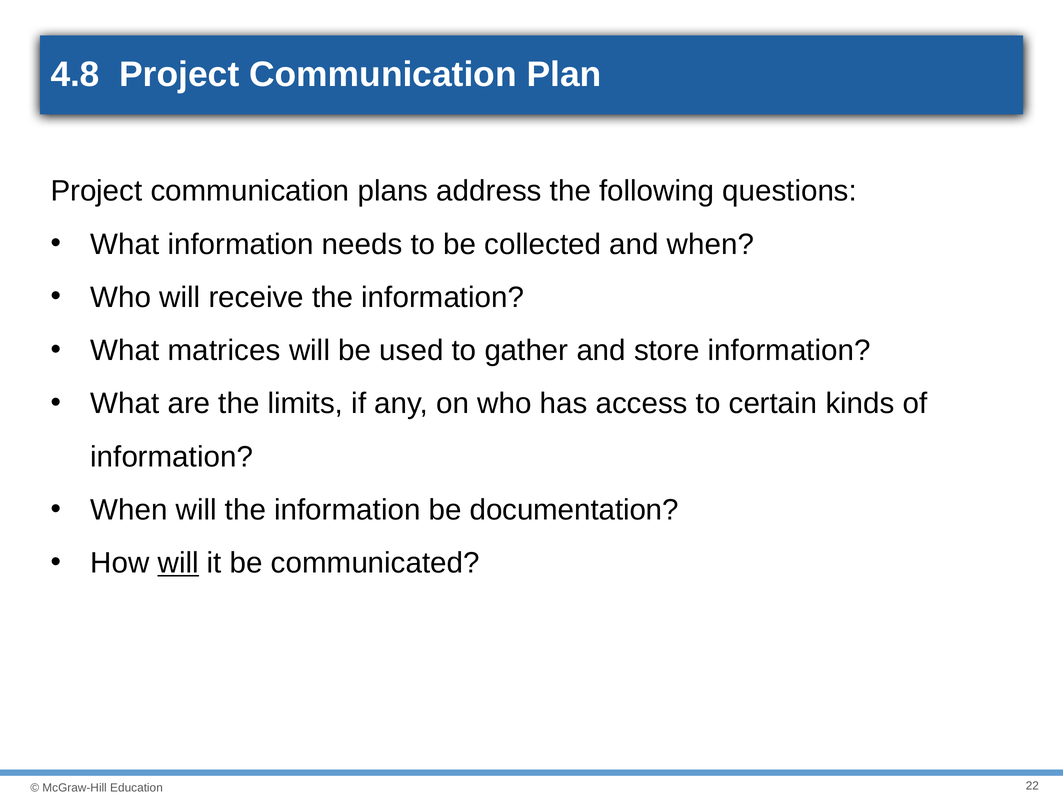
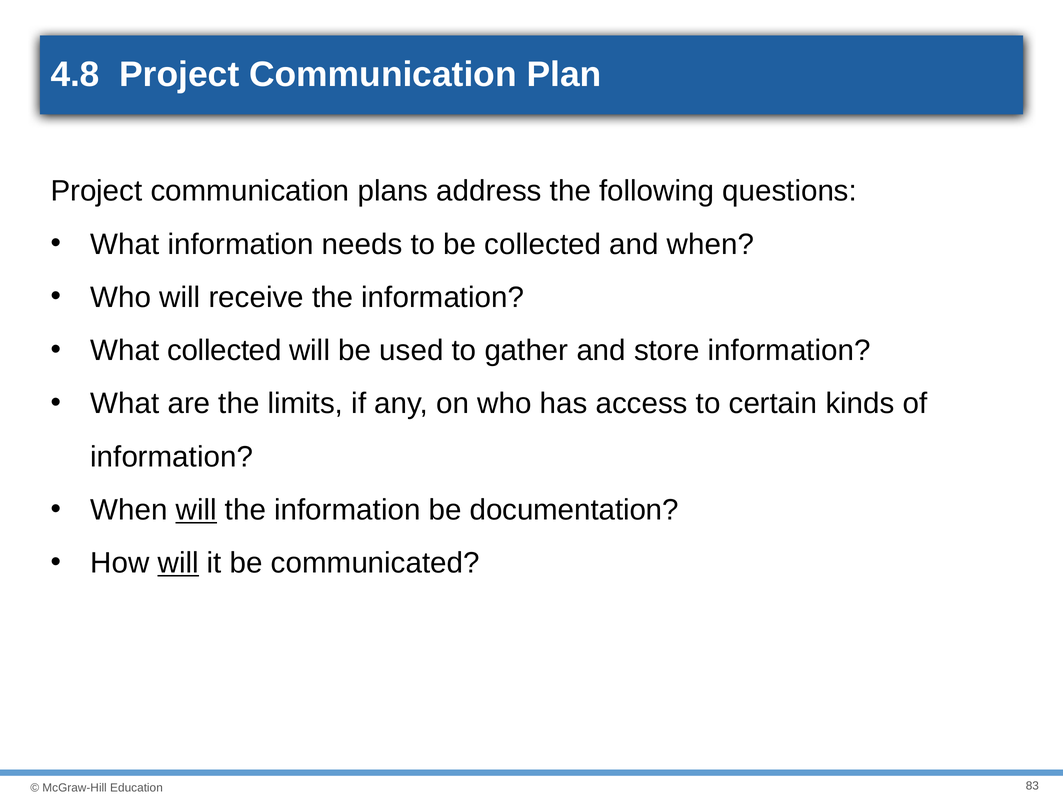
What matrices: matrices -> collected
will at (196, 510) underline: none -> present
22: 22 -> 83
